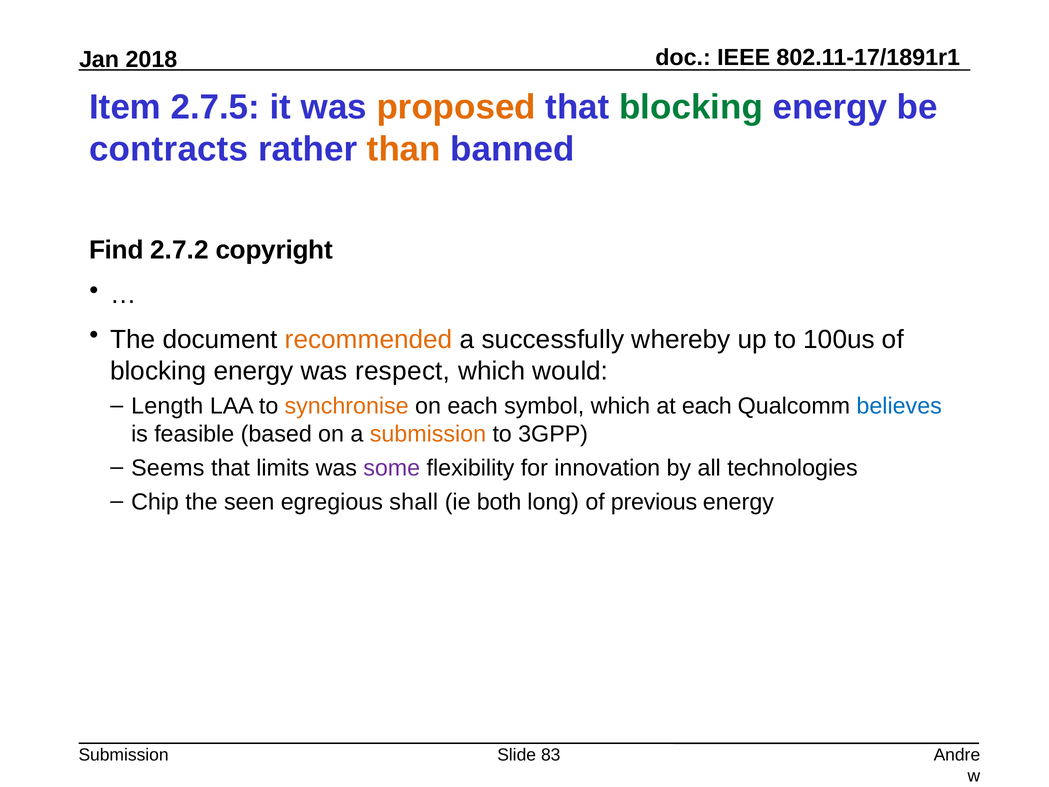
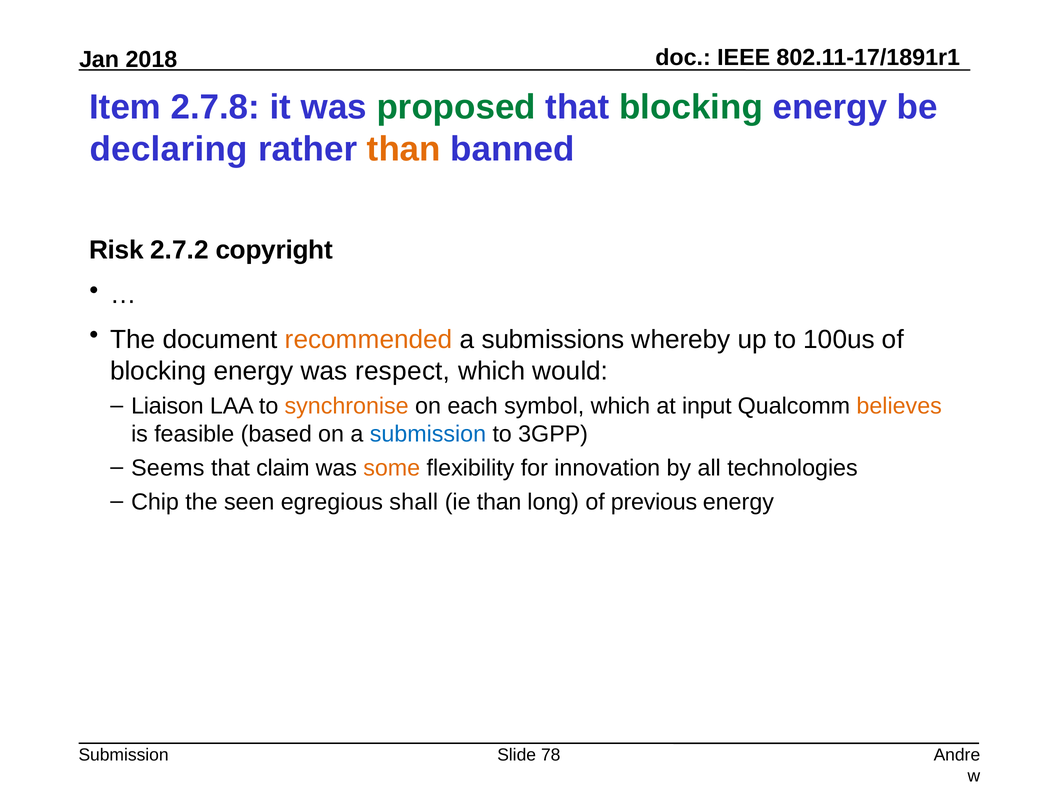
2.7.5: 2.7.5 -> 2.7.8
proposed colour: orange -> green
contracts: contracts -> declaring
Find: Find -> Risk
successfully: successfully -> submissions
Length: Length -> Liaison
at each: each -> input
believes colour: blue -> orange
submission at (428, 434) colour: orange -> blue
limits: limits -> claim
some colour: purple -> orange
ie both: both -> than
83: 83 -> 78
